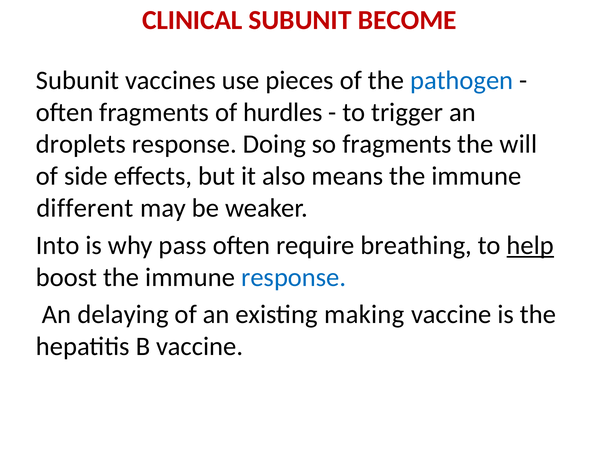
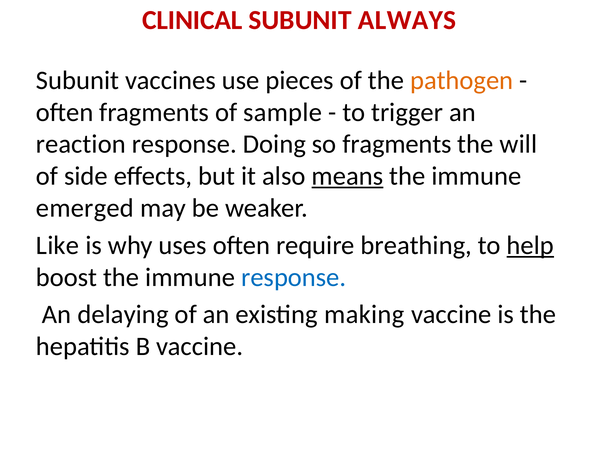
BECOME: BECOME -> ALWAYS
pathogen colour: blue -> orange
hurdles: hurdles -> sample
droplets: droplets -> reaction
means underline: none -> present
different: different -> emerged
Into: Into -> Like
pass: pass -> uses
